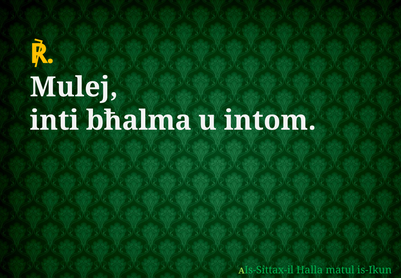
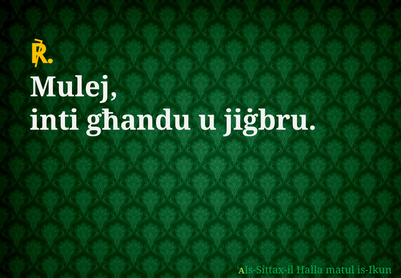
bħalma: bħalma -> għandu
intom: intom -> jiġbru
